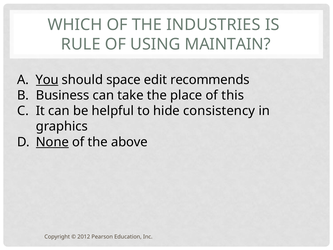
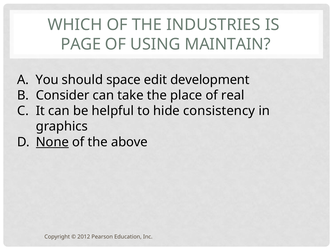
RULE: RULE -> PAGE
You underline: present -> none
recommends: recommends -> development
Business: Business -> Consider
this: this -> real
